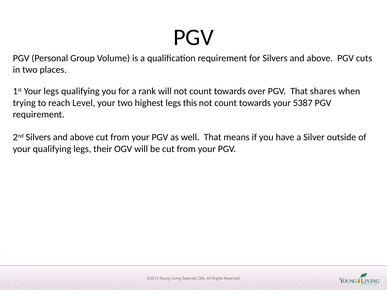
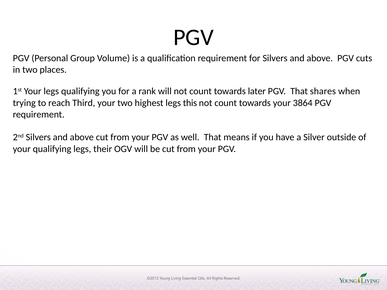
over: over -> later
Level: Level -> Third
5387: 5387 -> 3864
